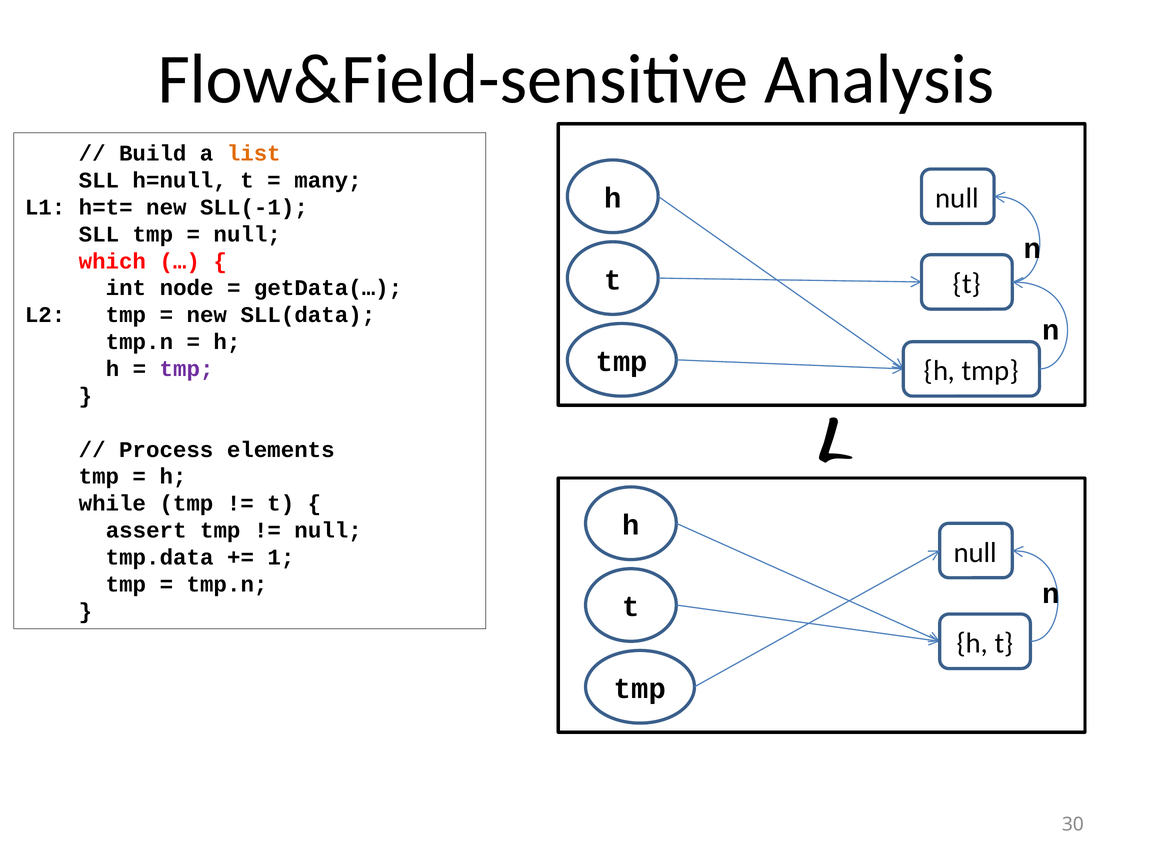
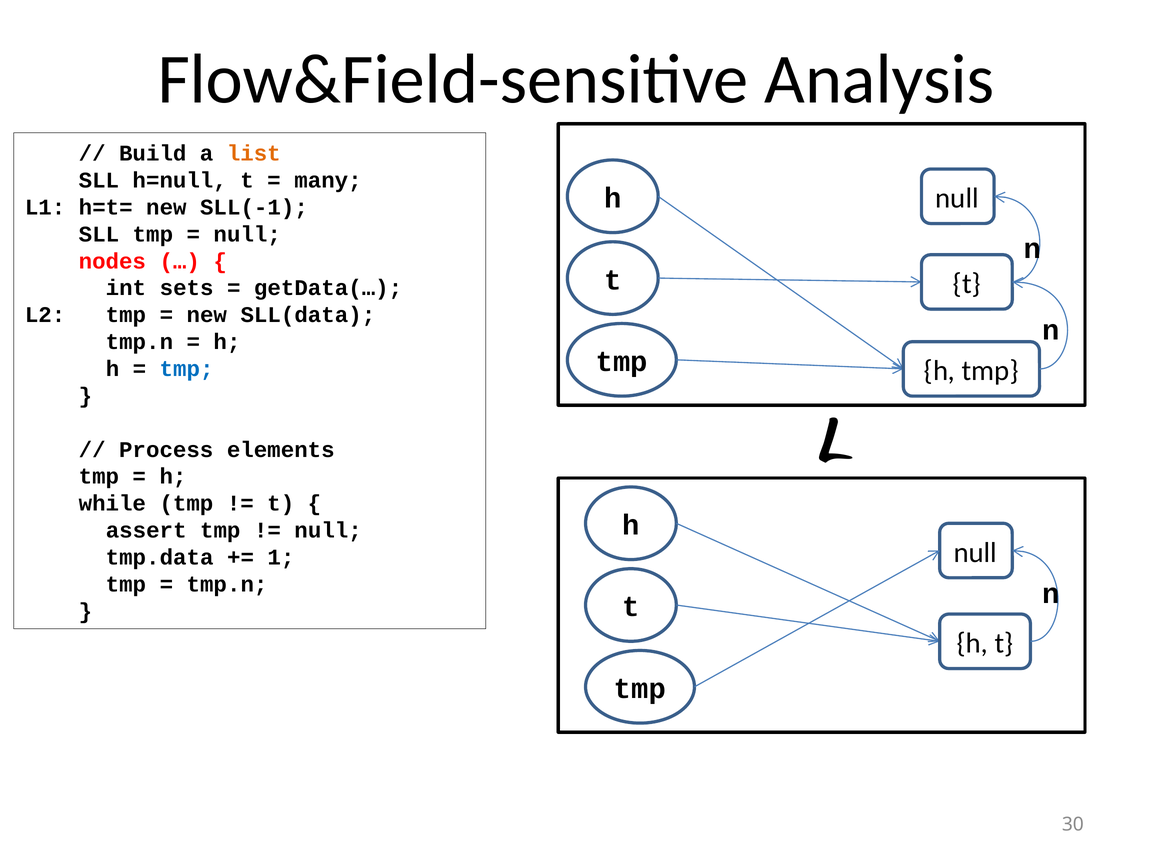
which: which -> nodes
node: node -> sets
tmp at (187, 369) colour: purple -> blue
